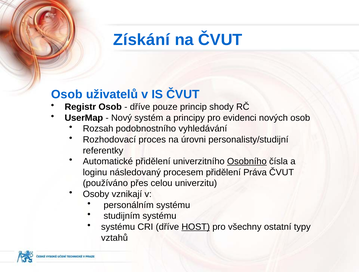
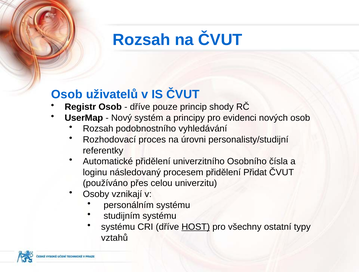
Získání at (141, 40): Získání -> Rozsah
Osobního underline: present -> none
Práva: Práva -> Přidat
